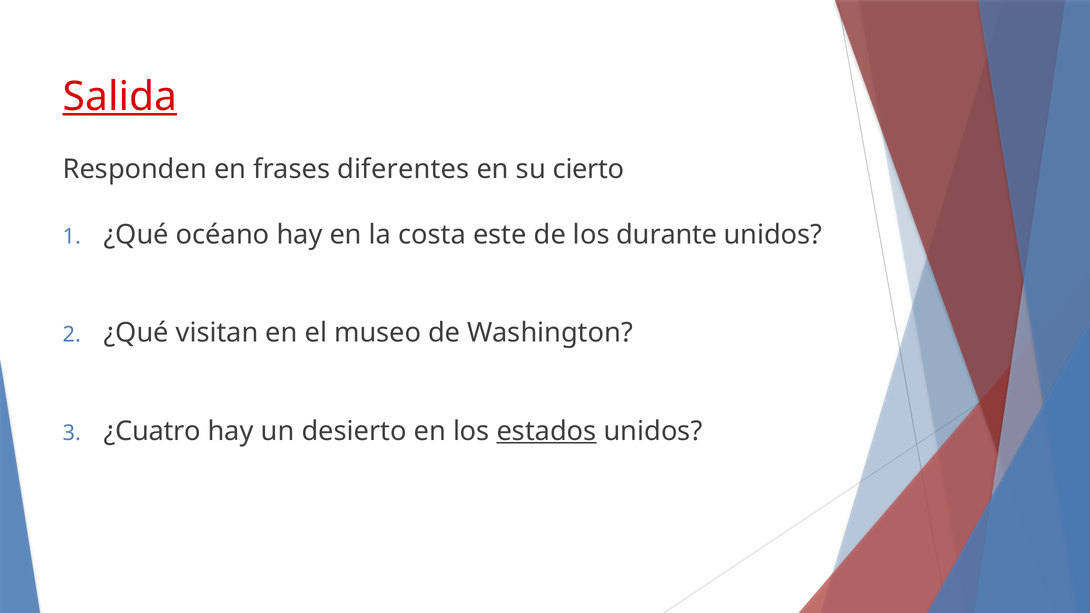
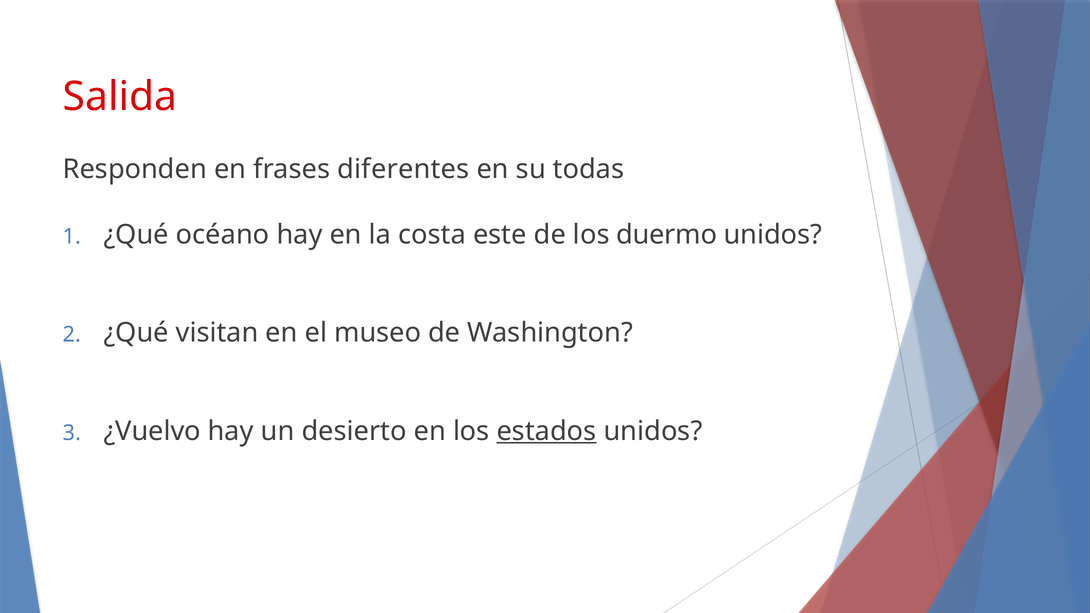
Salida underline: present -> none
cierto: cierto -> todas
durante: durante -> duermo
¿Cuatro: ¿Cuatro -> ¿Vuelvo
